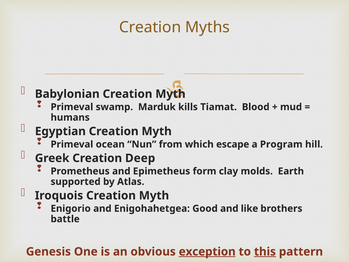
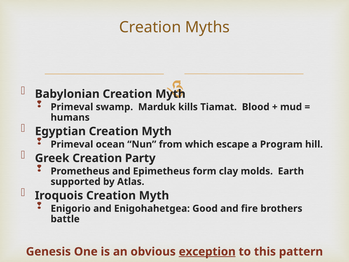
Deep: Deep -> Party
like: like -> fire
this underline: present -> none
